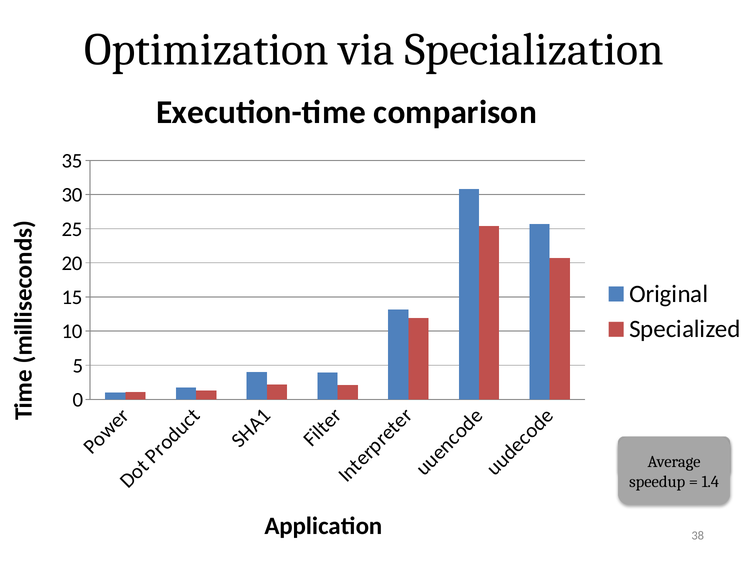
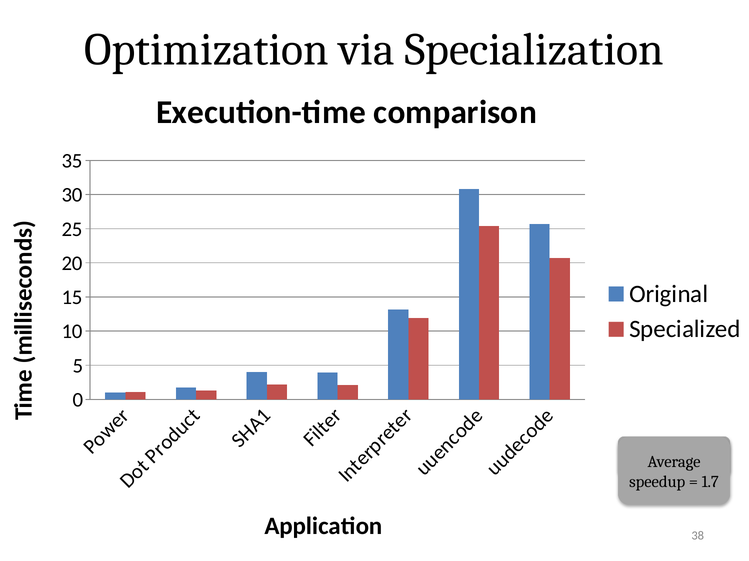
1.4: 1.4 -> 1.7
